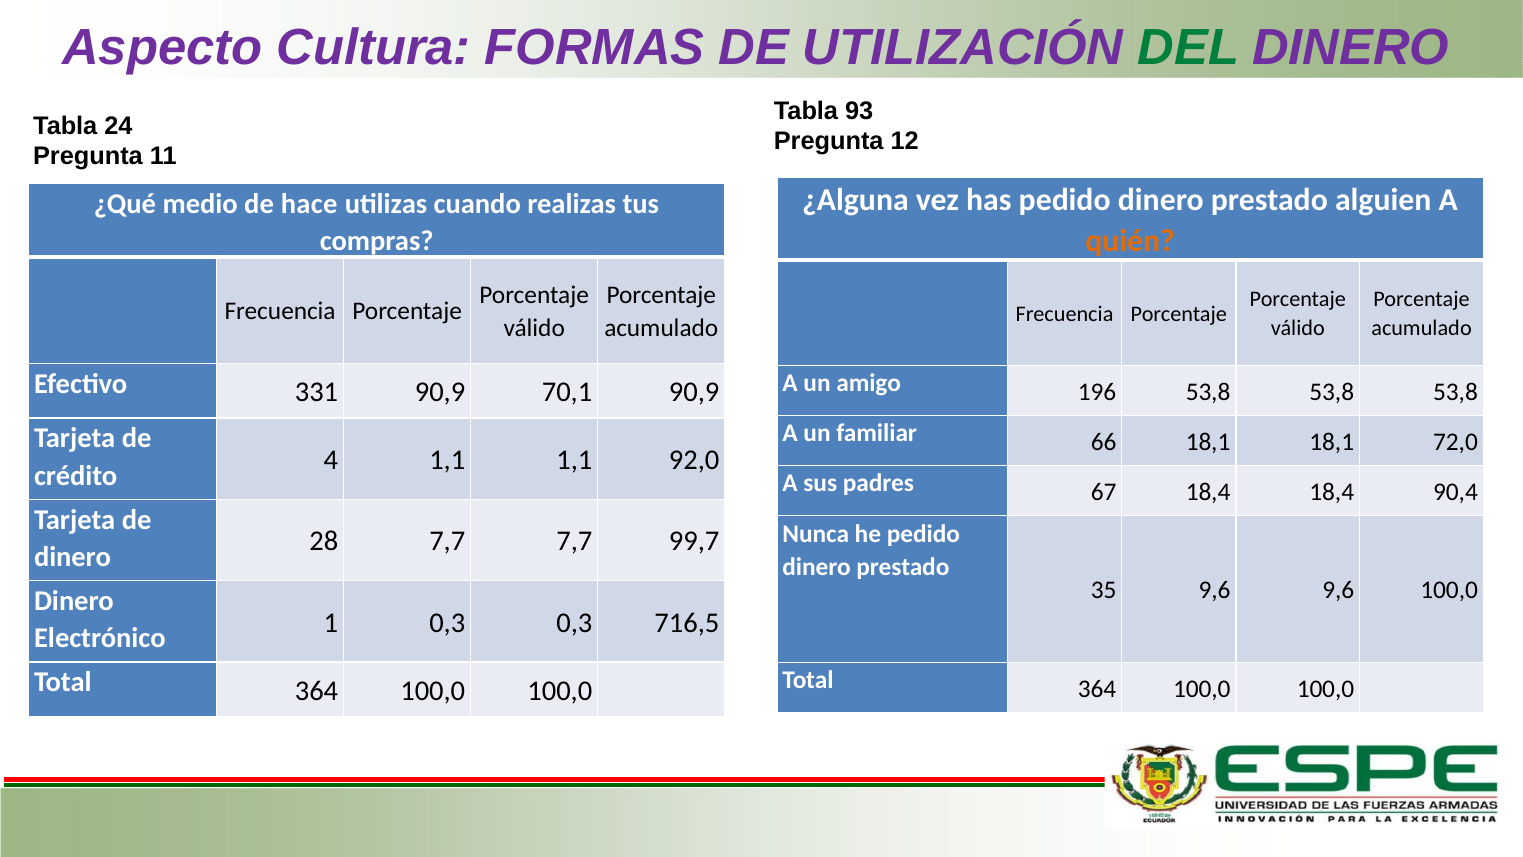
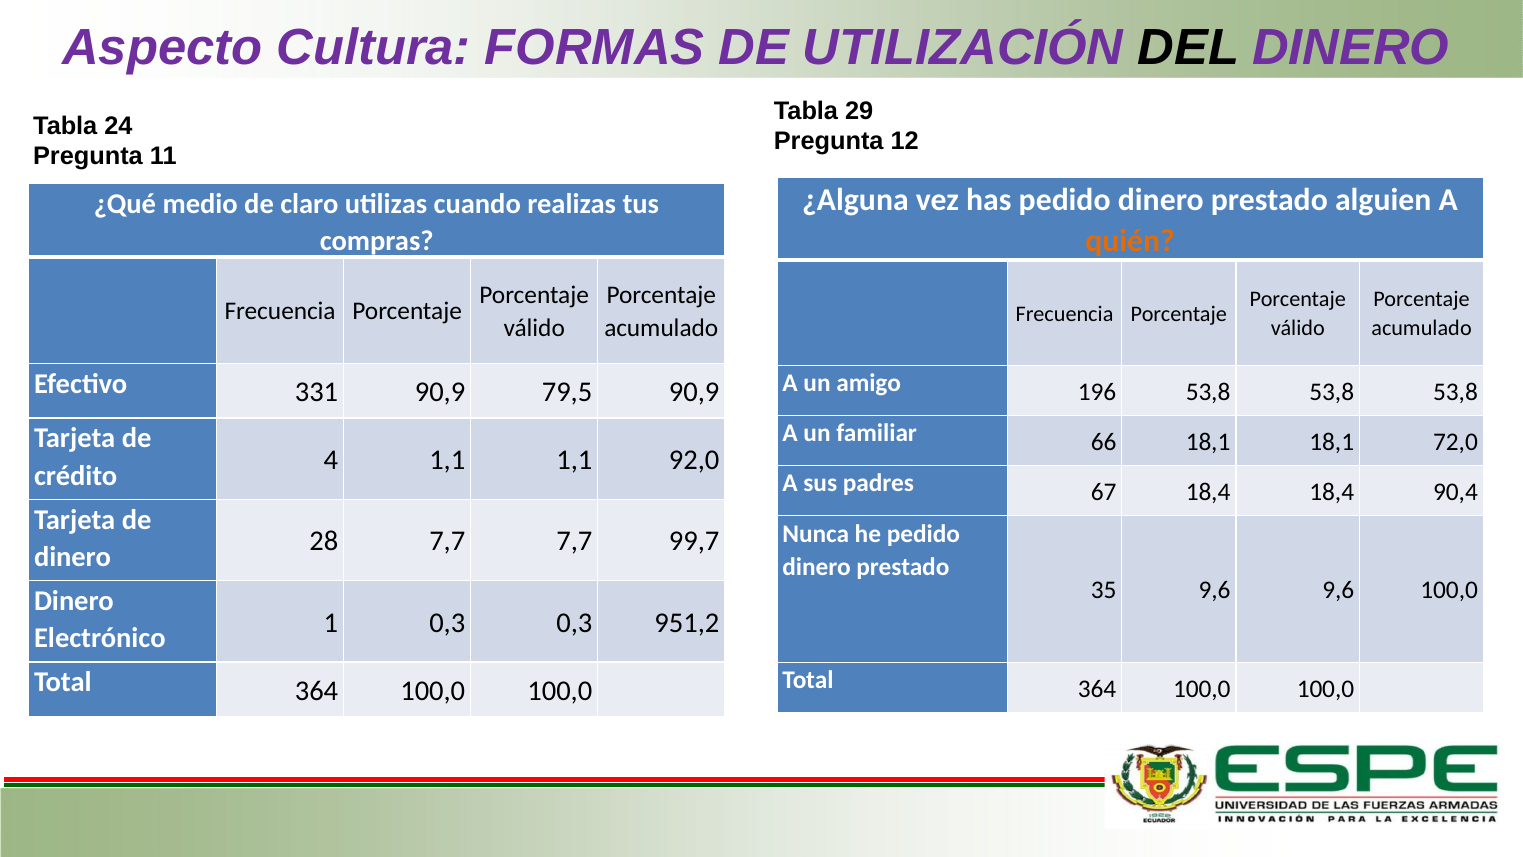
DEL colour: green -> black
93: 93 -> 29
hace: hace -> claro
70,1: 70,1 -> 79,5
716,5: 716,5 -> 951,2
